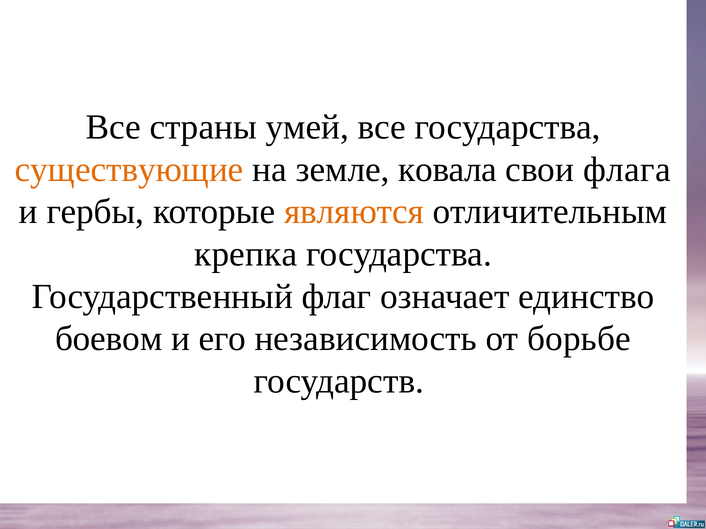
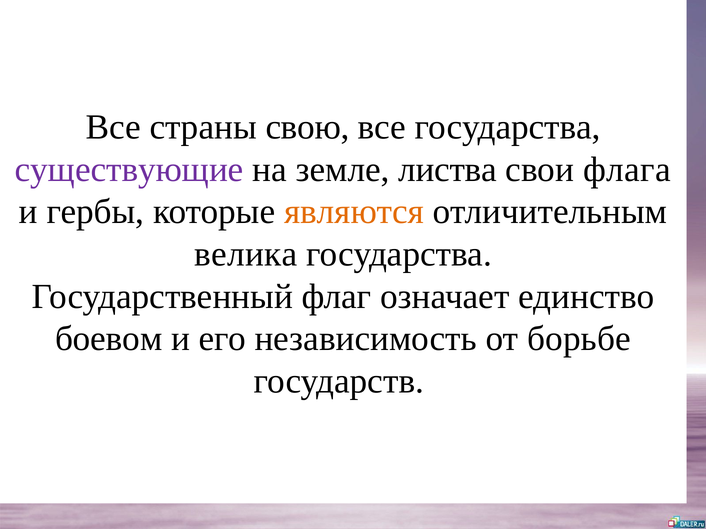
умей: умей -> свою
существующие colour: orange -> purple
ковала: ковала -> листва
крепка: крепка -> велика
